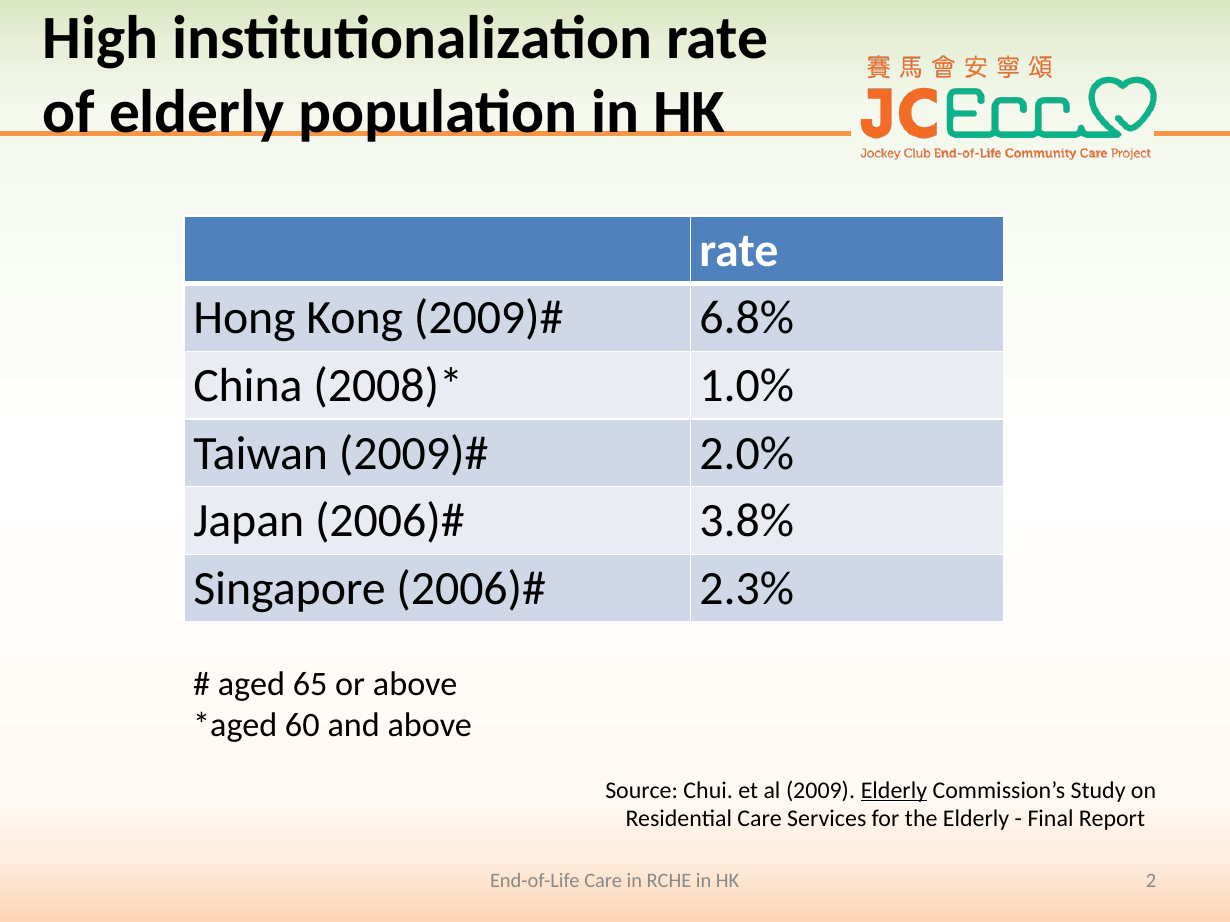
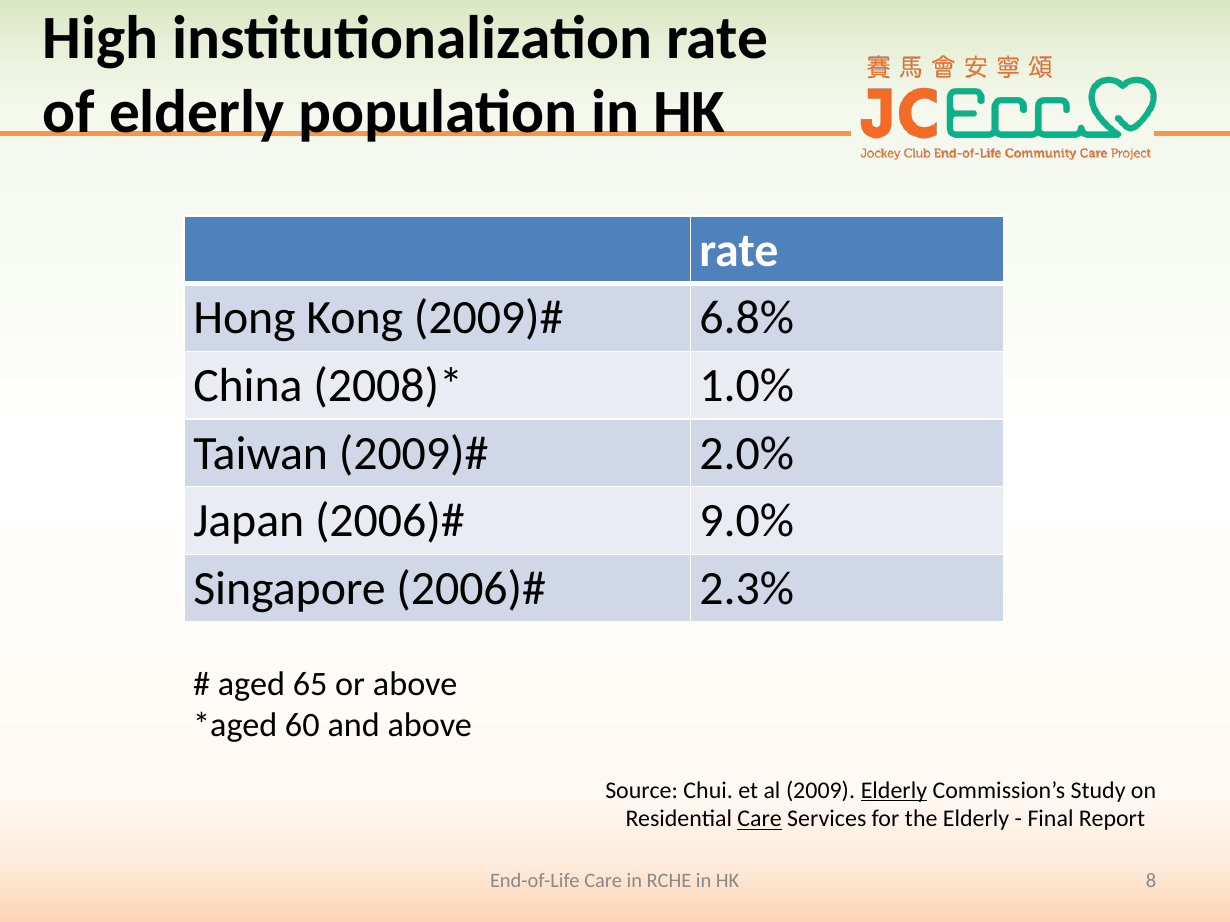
3.8%: 3.8% -> 9.0%
Care at (760, 819) underline: none -> present
2: 2 -> 8
